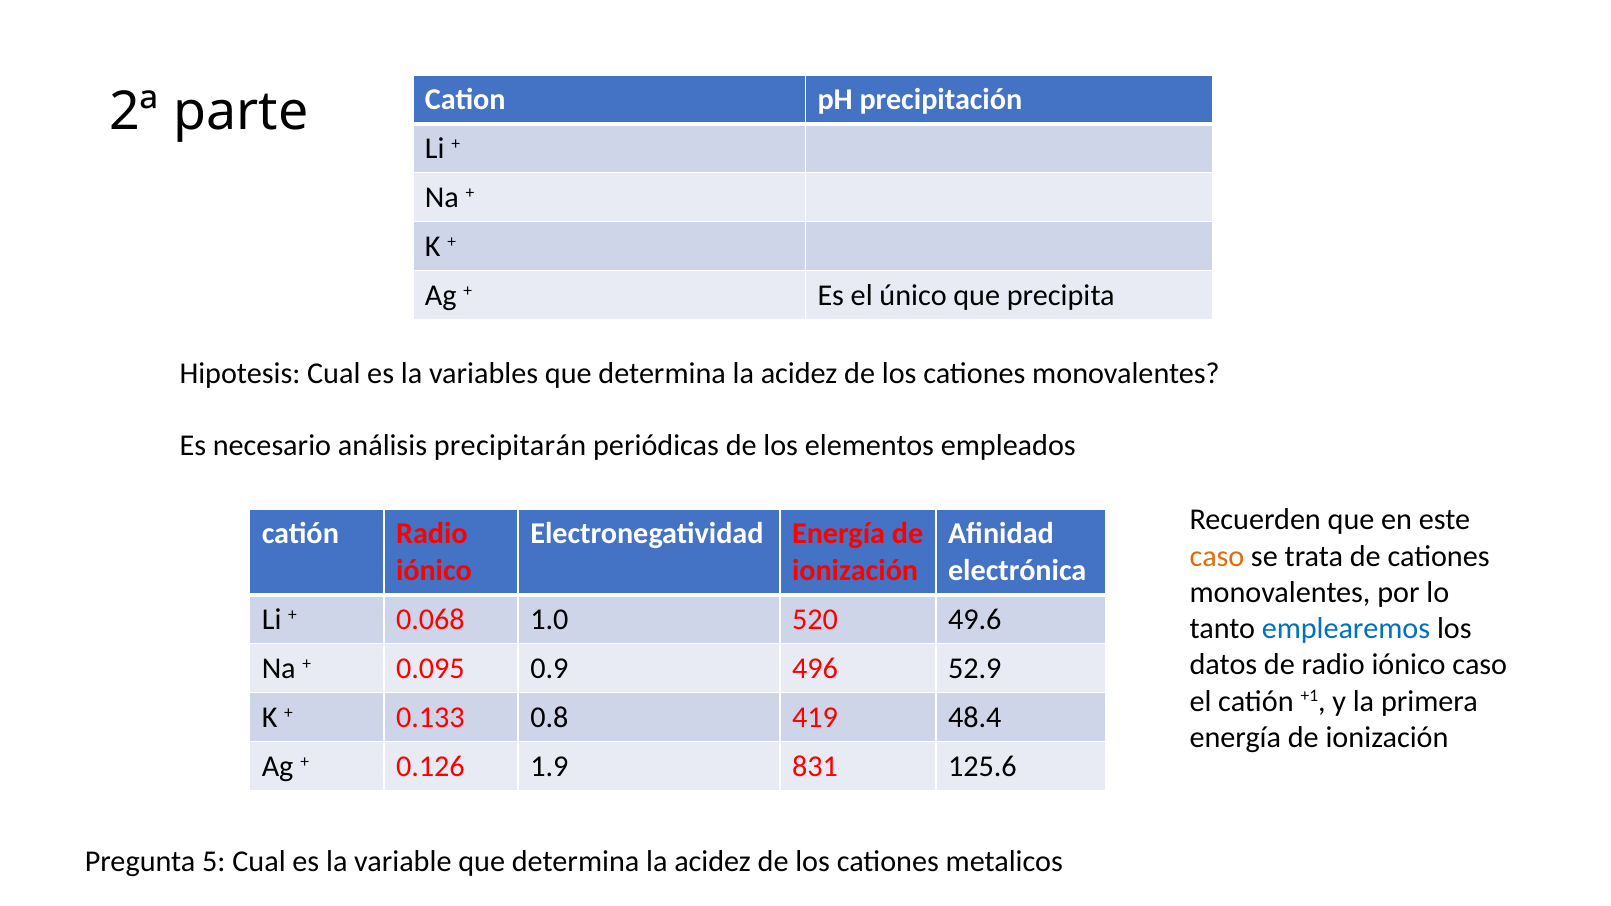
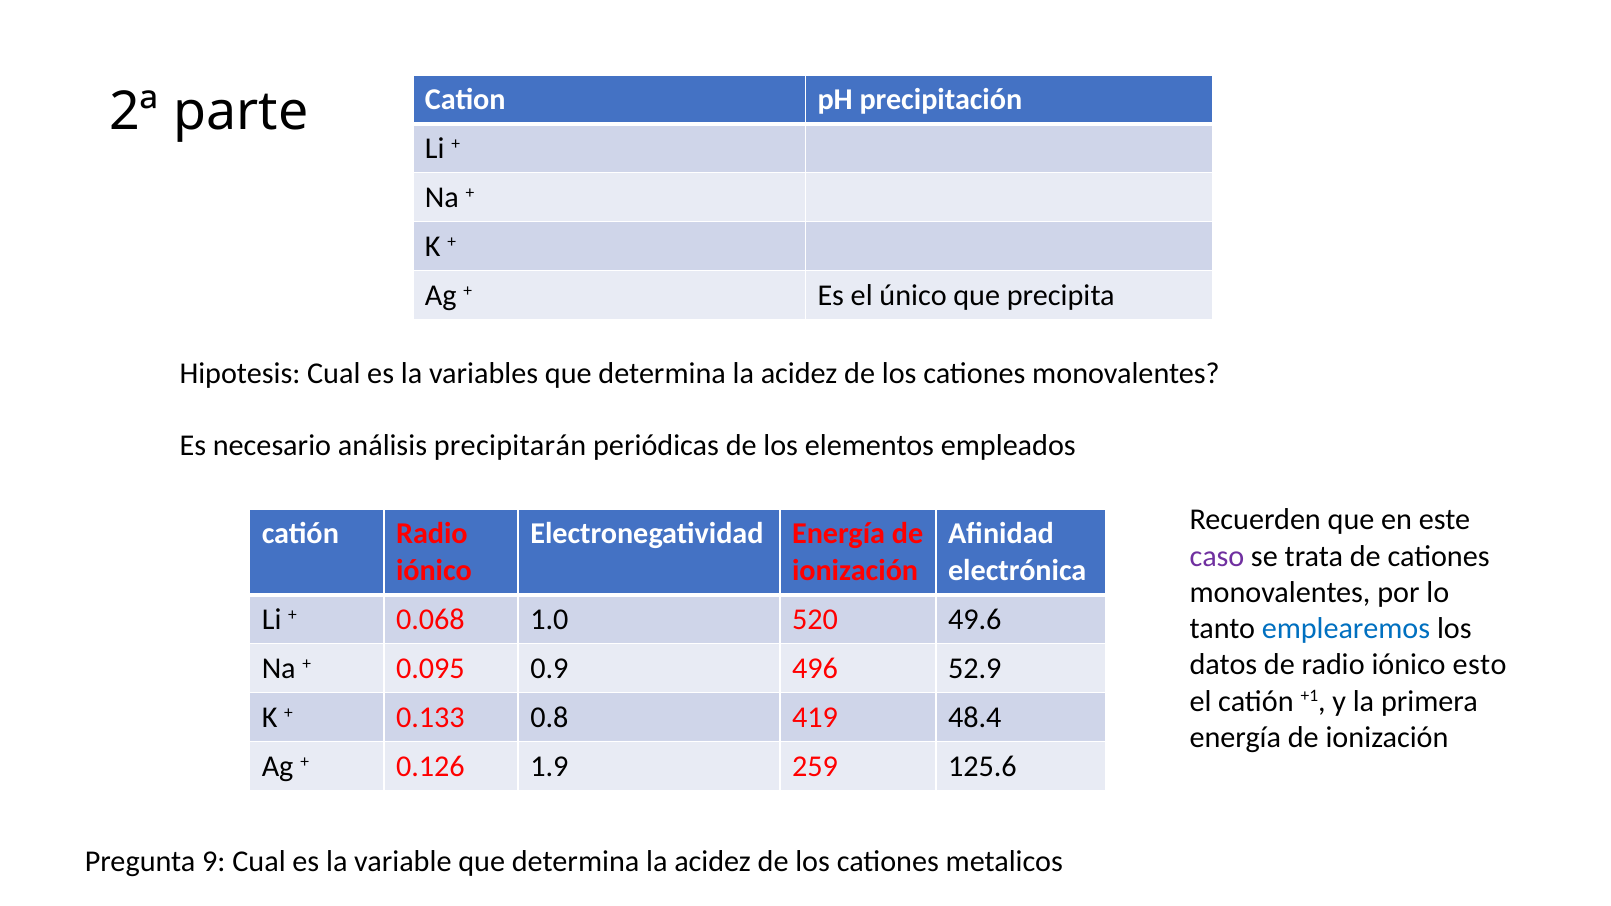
caso at (1217, 556) colour: orange -> purple
iónico caso: caso -> esto
831: 831 -> 259
5: 5 -> 9
